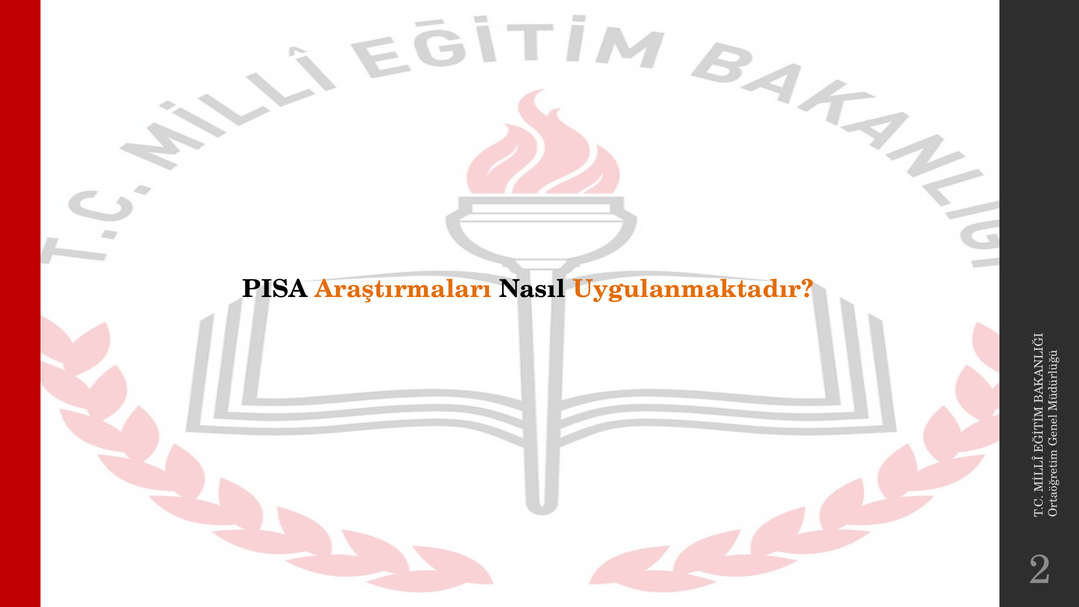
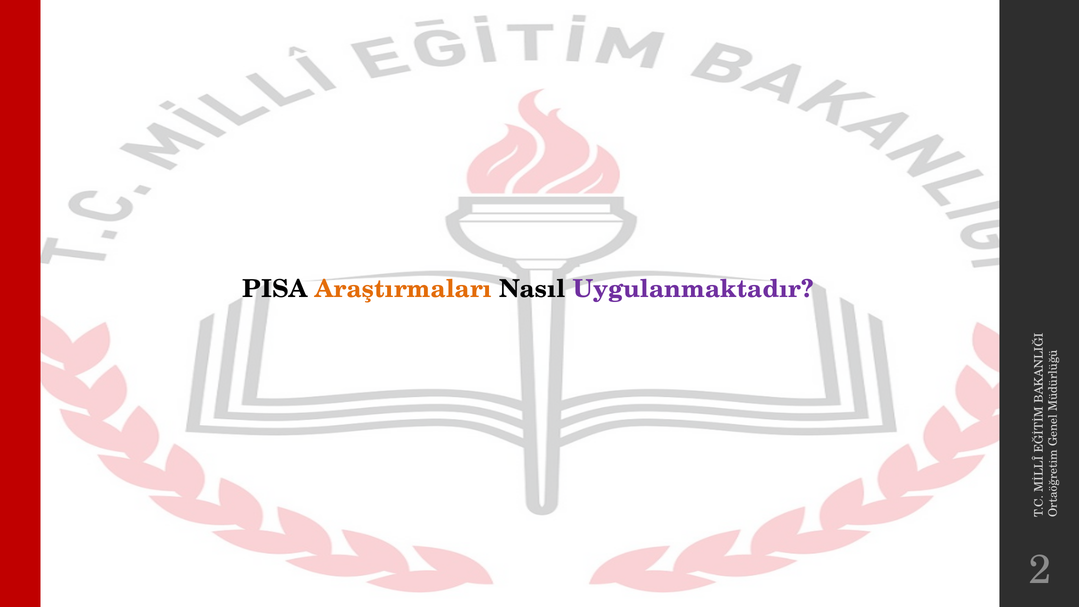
Uygulanmaktadır colour: orange -> purple
